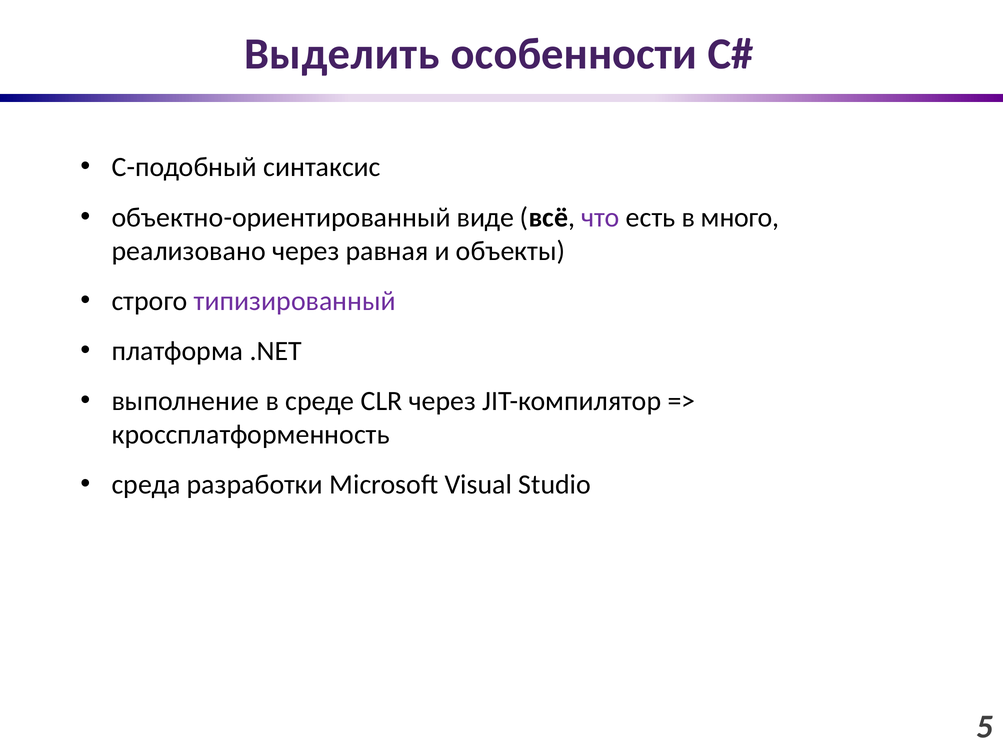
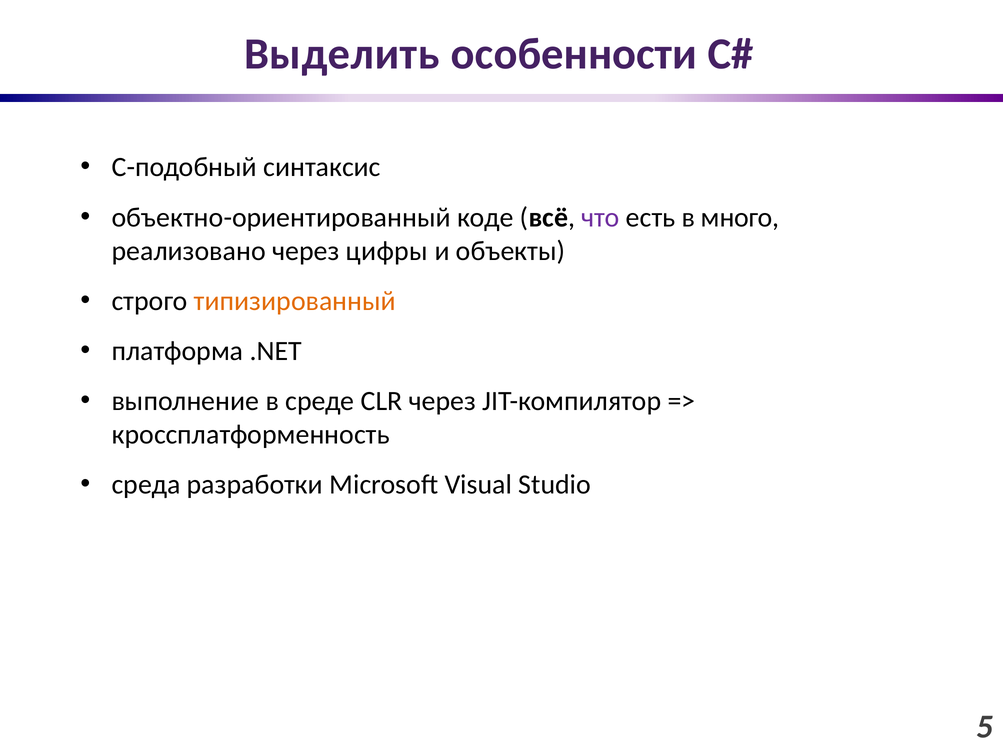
виде: виде -> коде
равная: равная -> цифры
типизированный colour: purple -> orange
